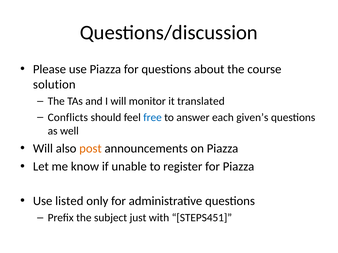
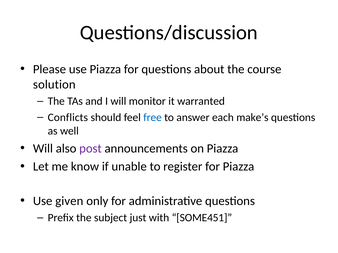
translated: translated -> warranted
given’s: given’s -> make’s
post colour: orange -> purple
listed: listed -> given
STEPS451: STEPS451 -> SOME451
